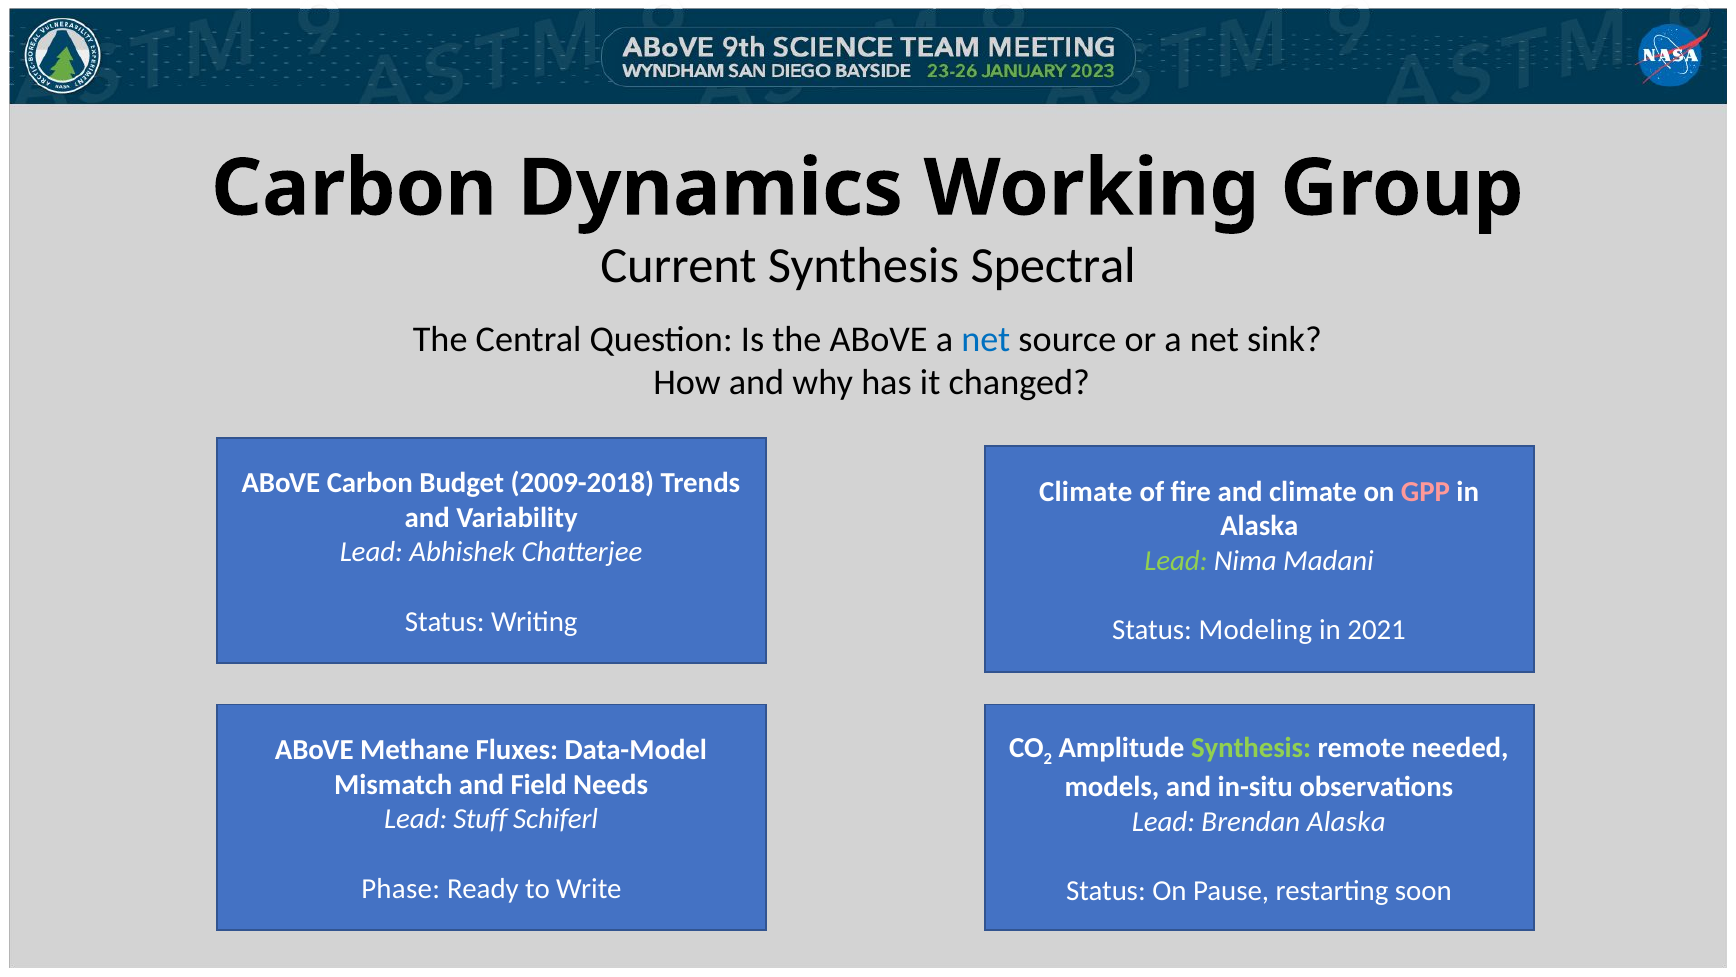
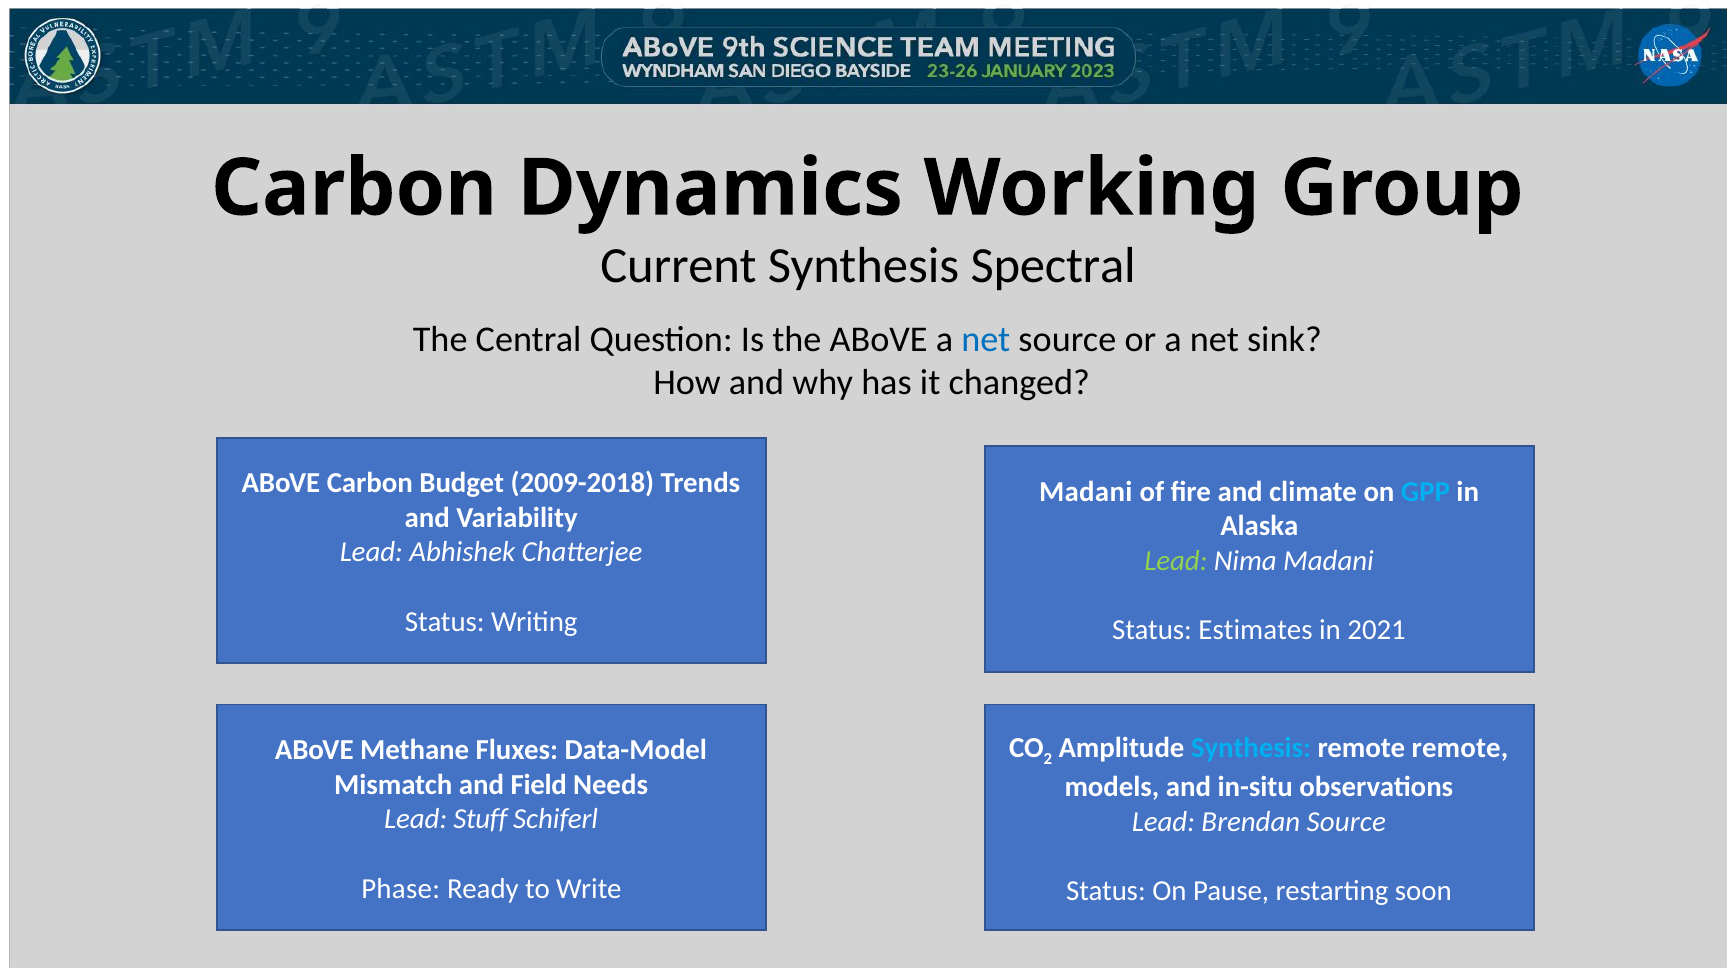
Climate at (1086, 491): Climate -> Madani
GPP colour: pink -> light blue
Modeling: Modeling -> Estimates
Synthesis at (1251, 747) colour: light green -> light blue
remote needed: needed -> remote
Brendan Alaska: Alaska -> Source
